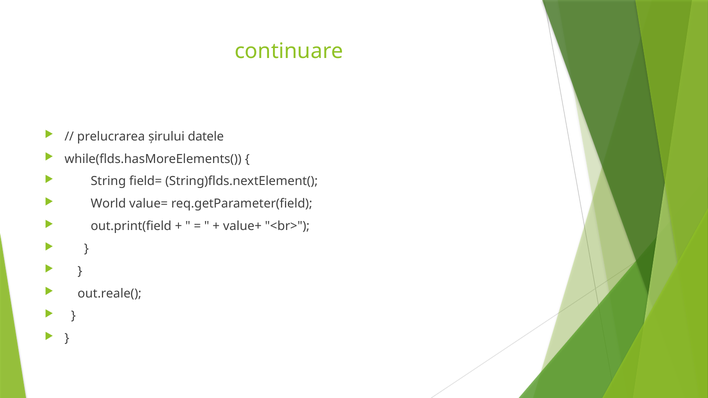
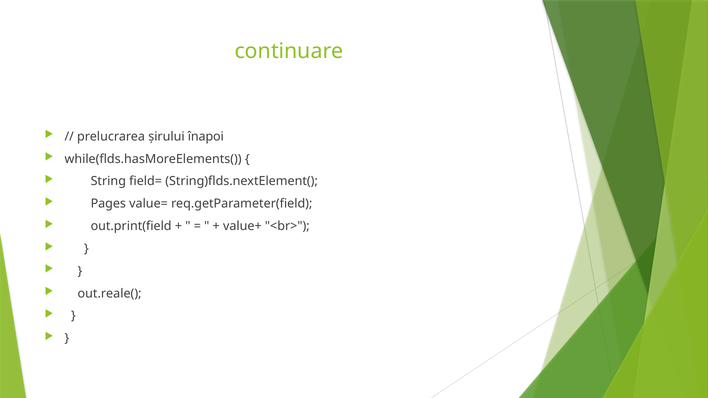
datele: datele -> înapoi
World: World -> Pages
